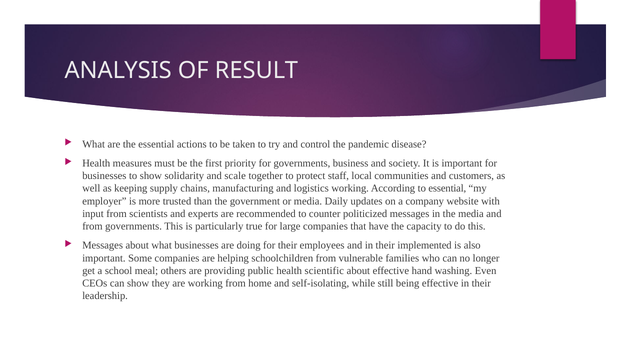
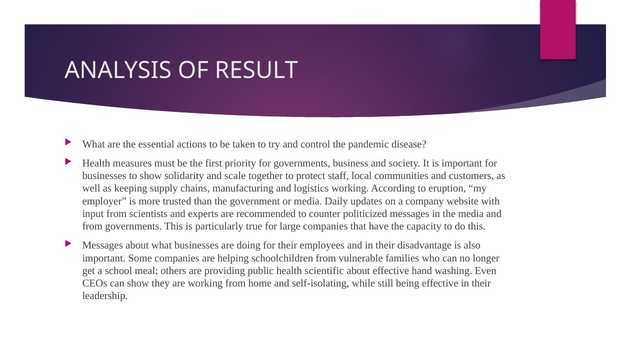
to essential: essential -> eruption
implemented: implemented -> disadvantage
